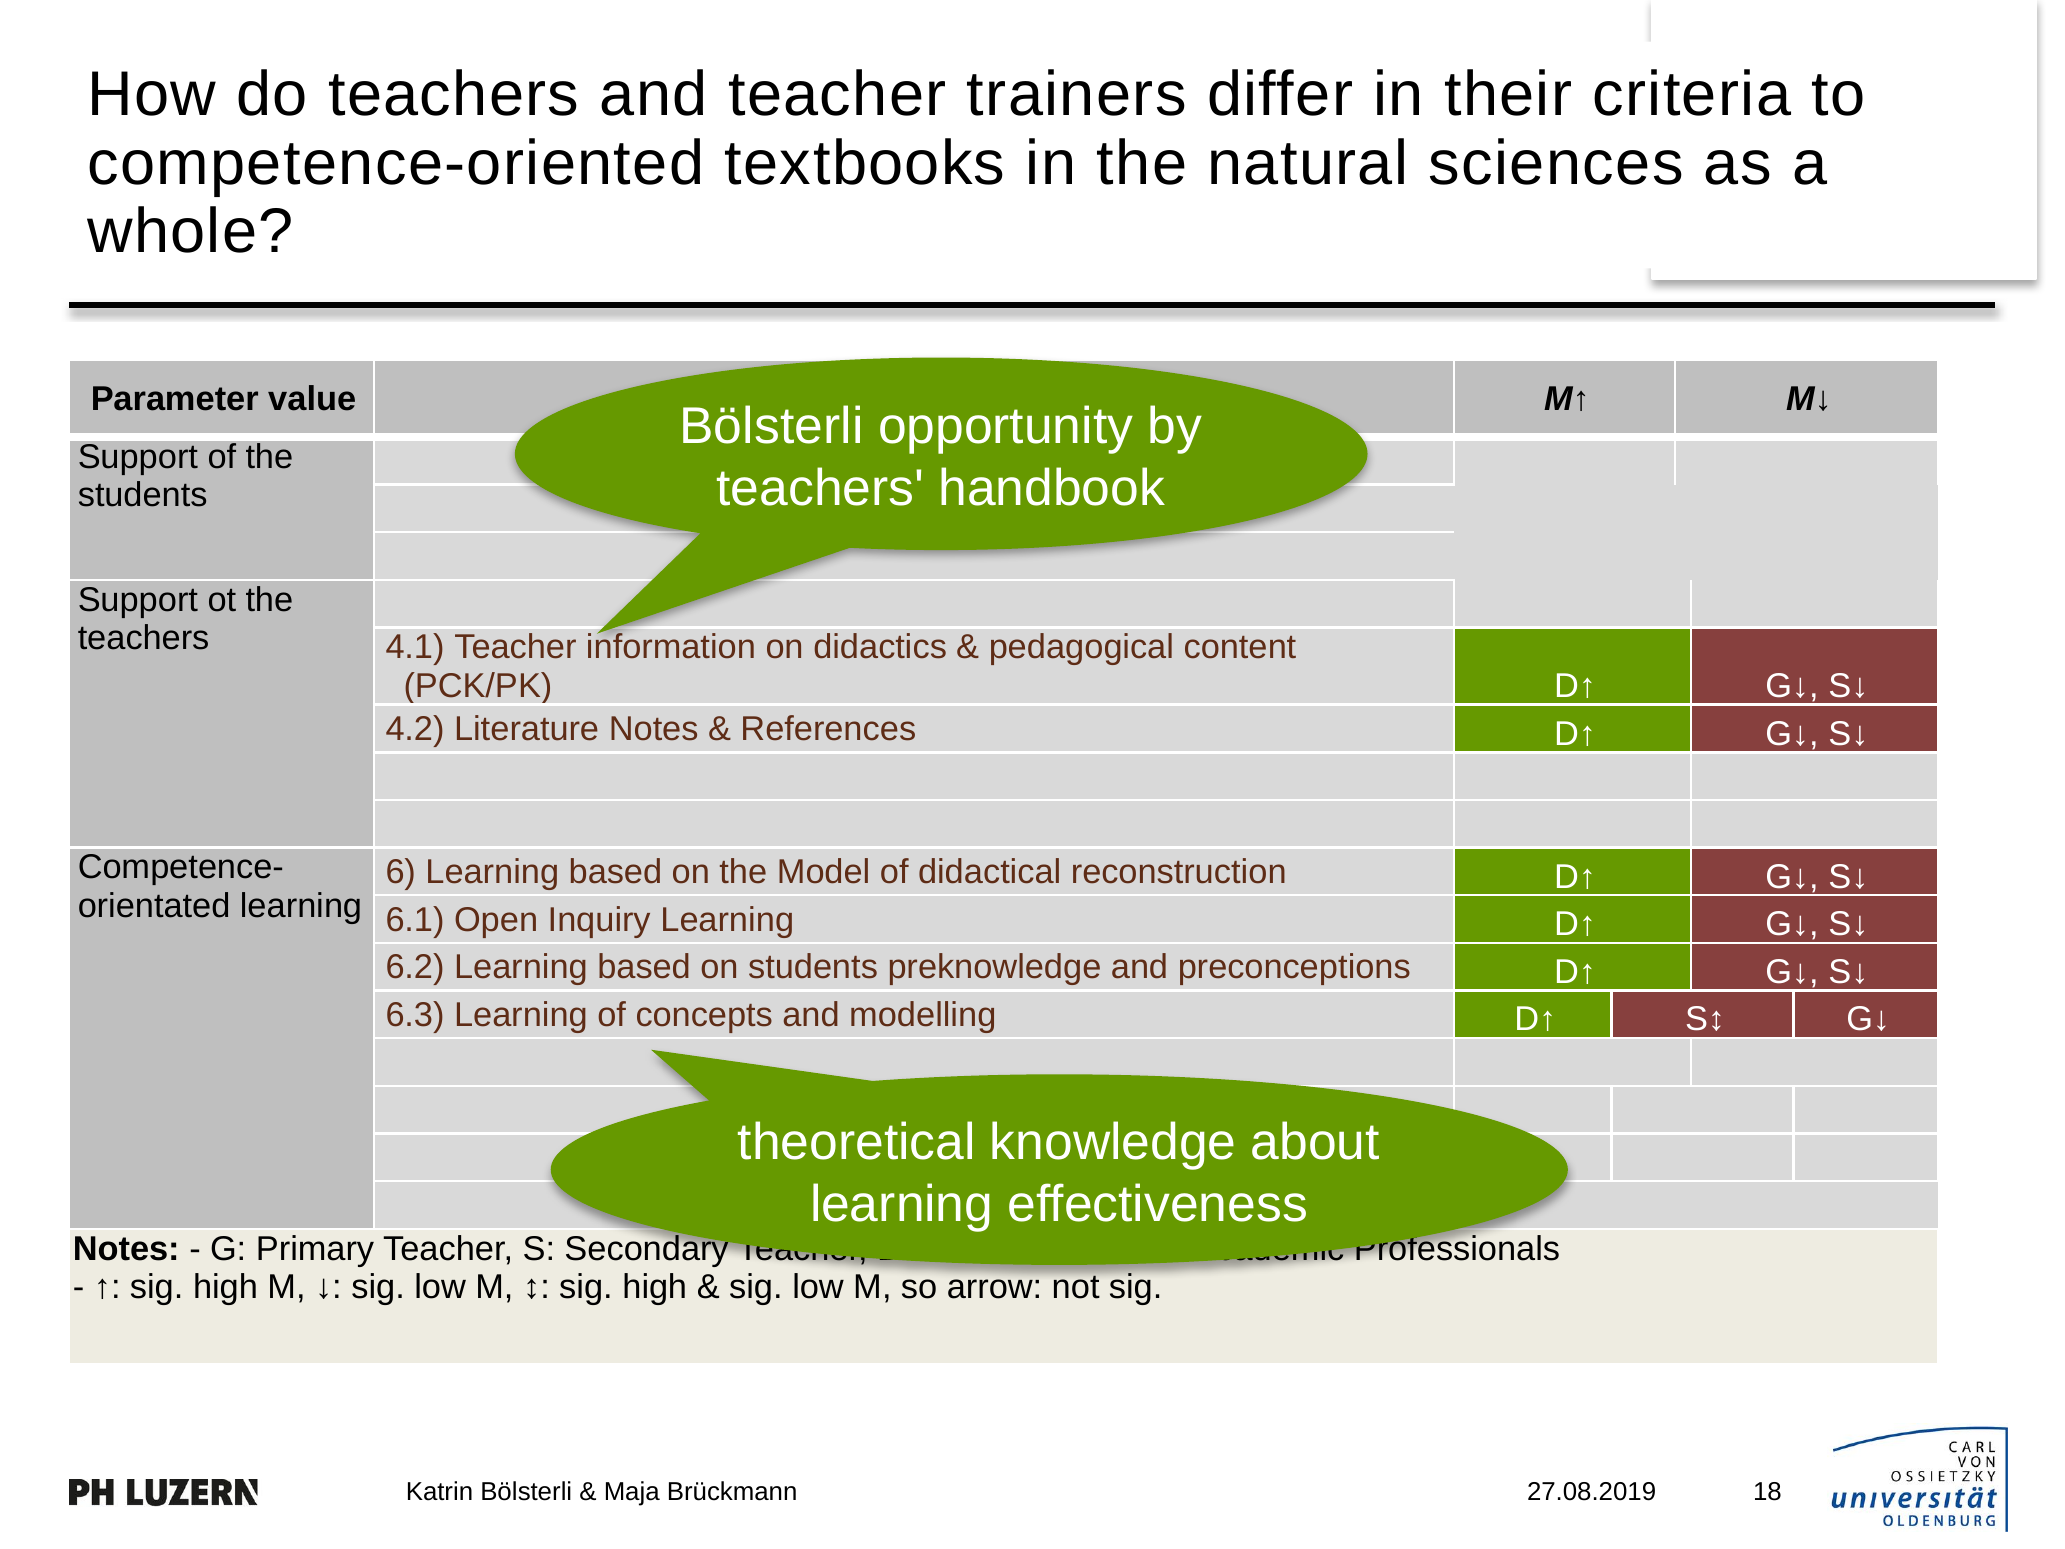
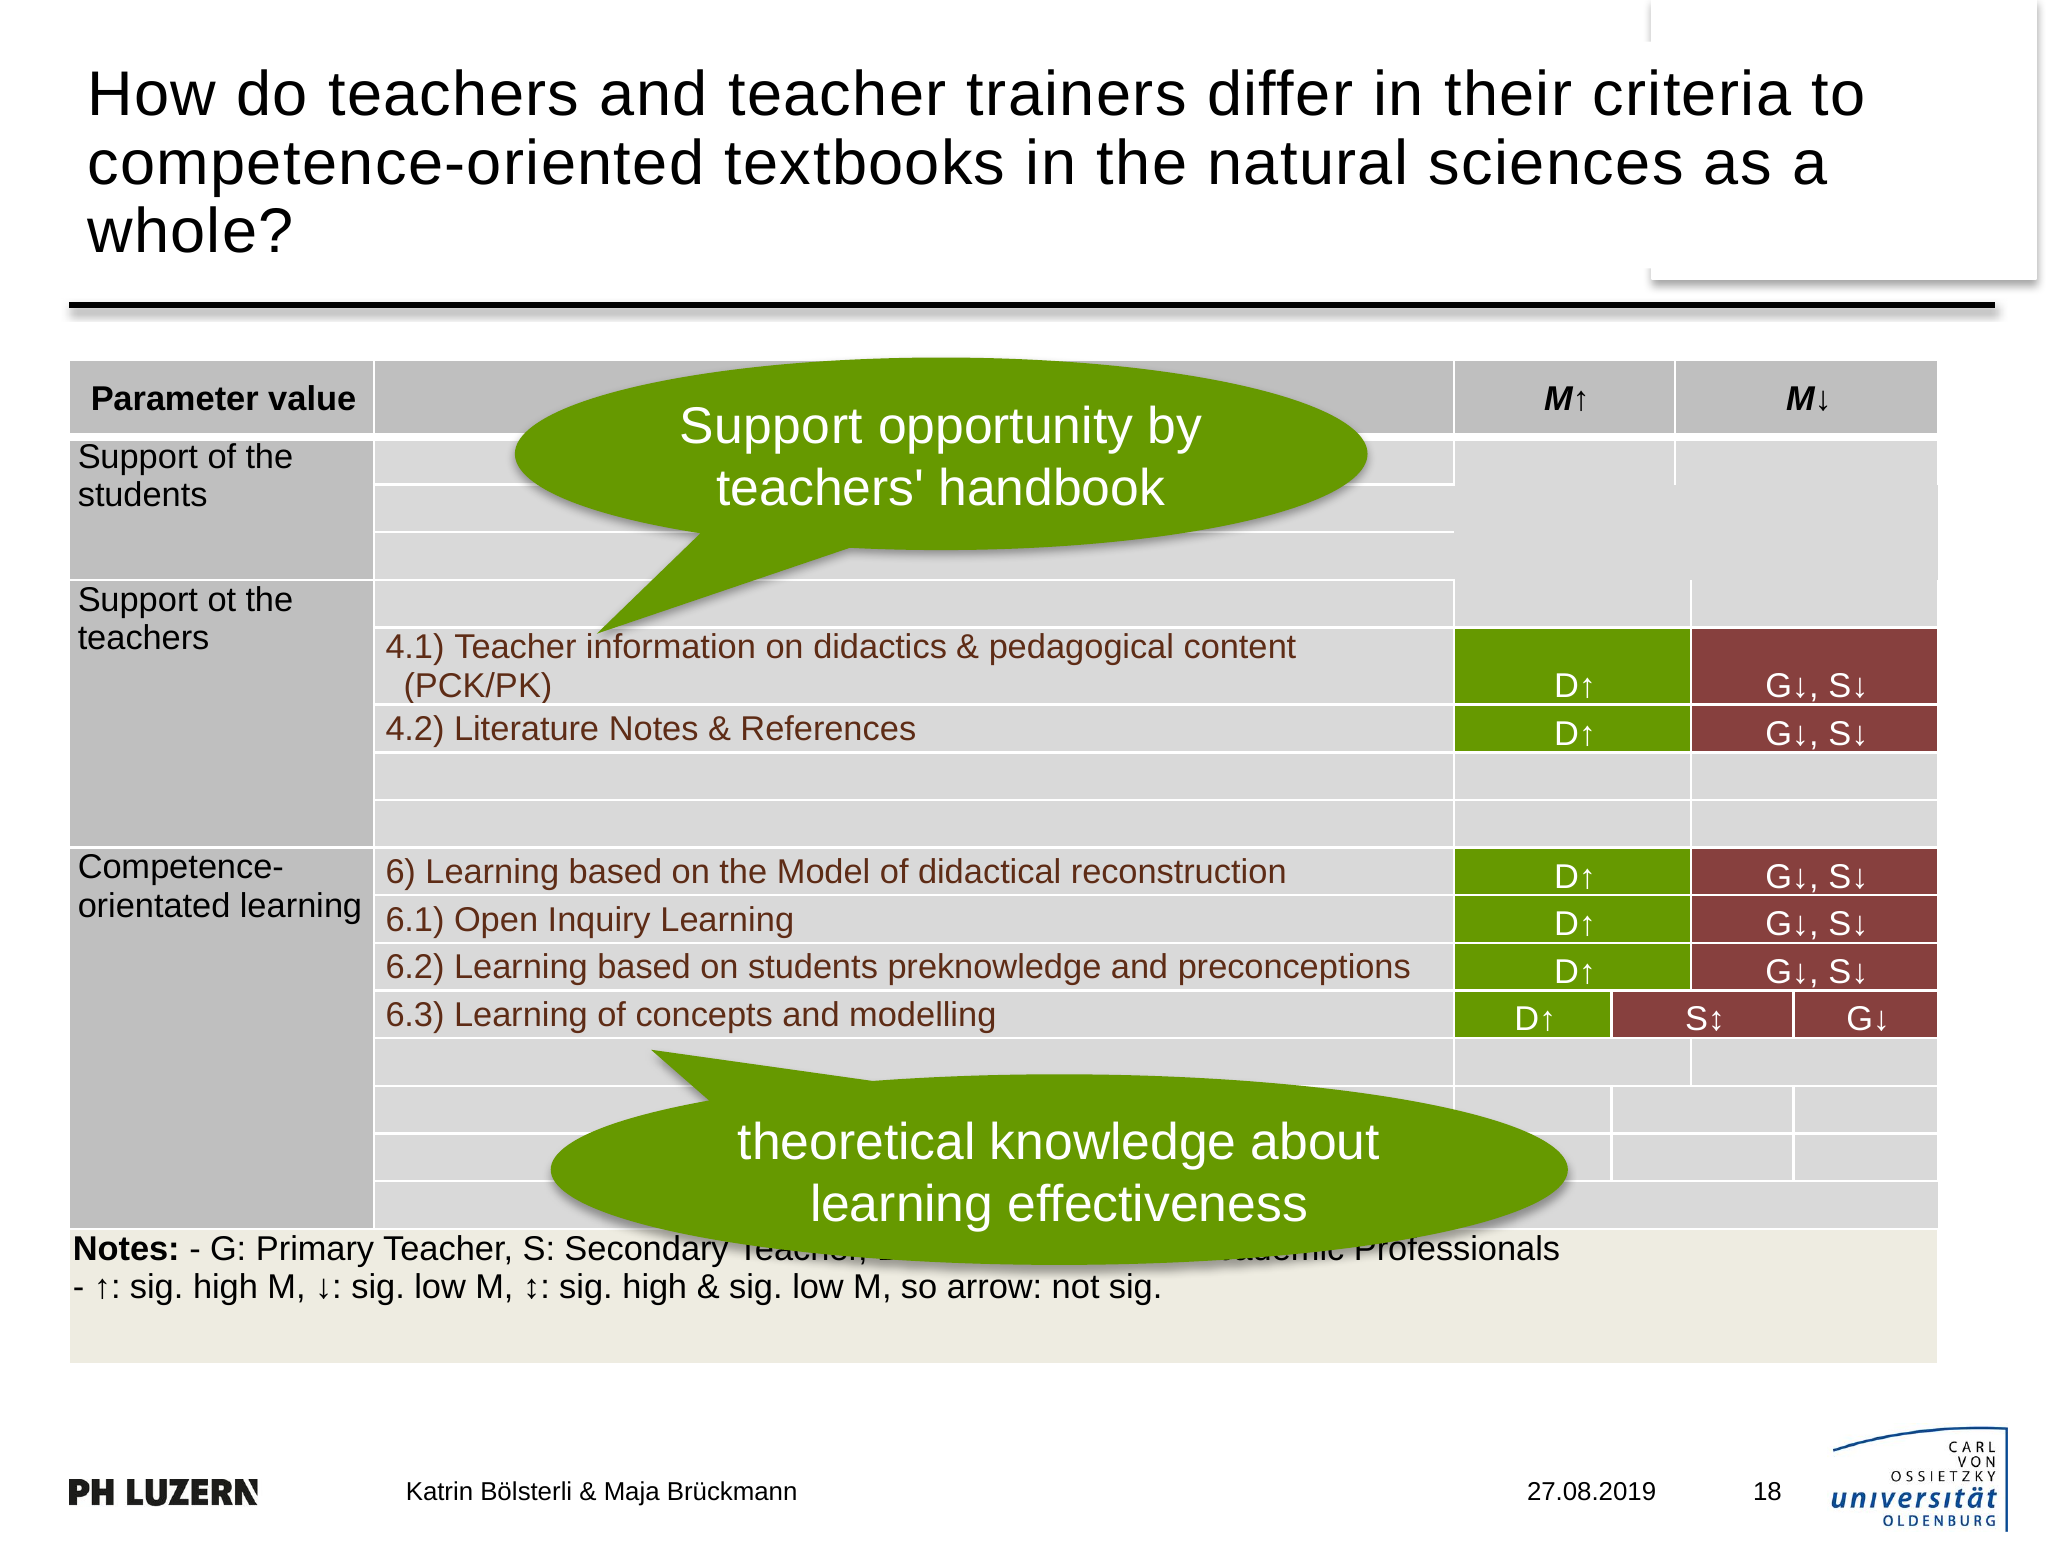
Bölsterli at (772, 426): Bölsterli -> Support
